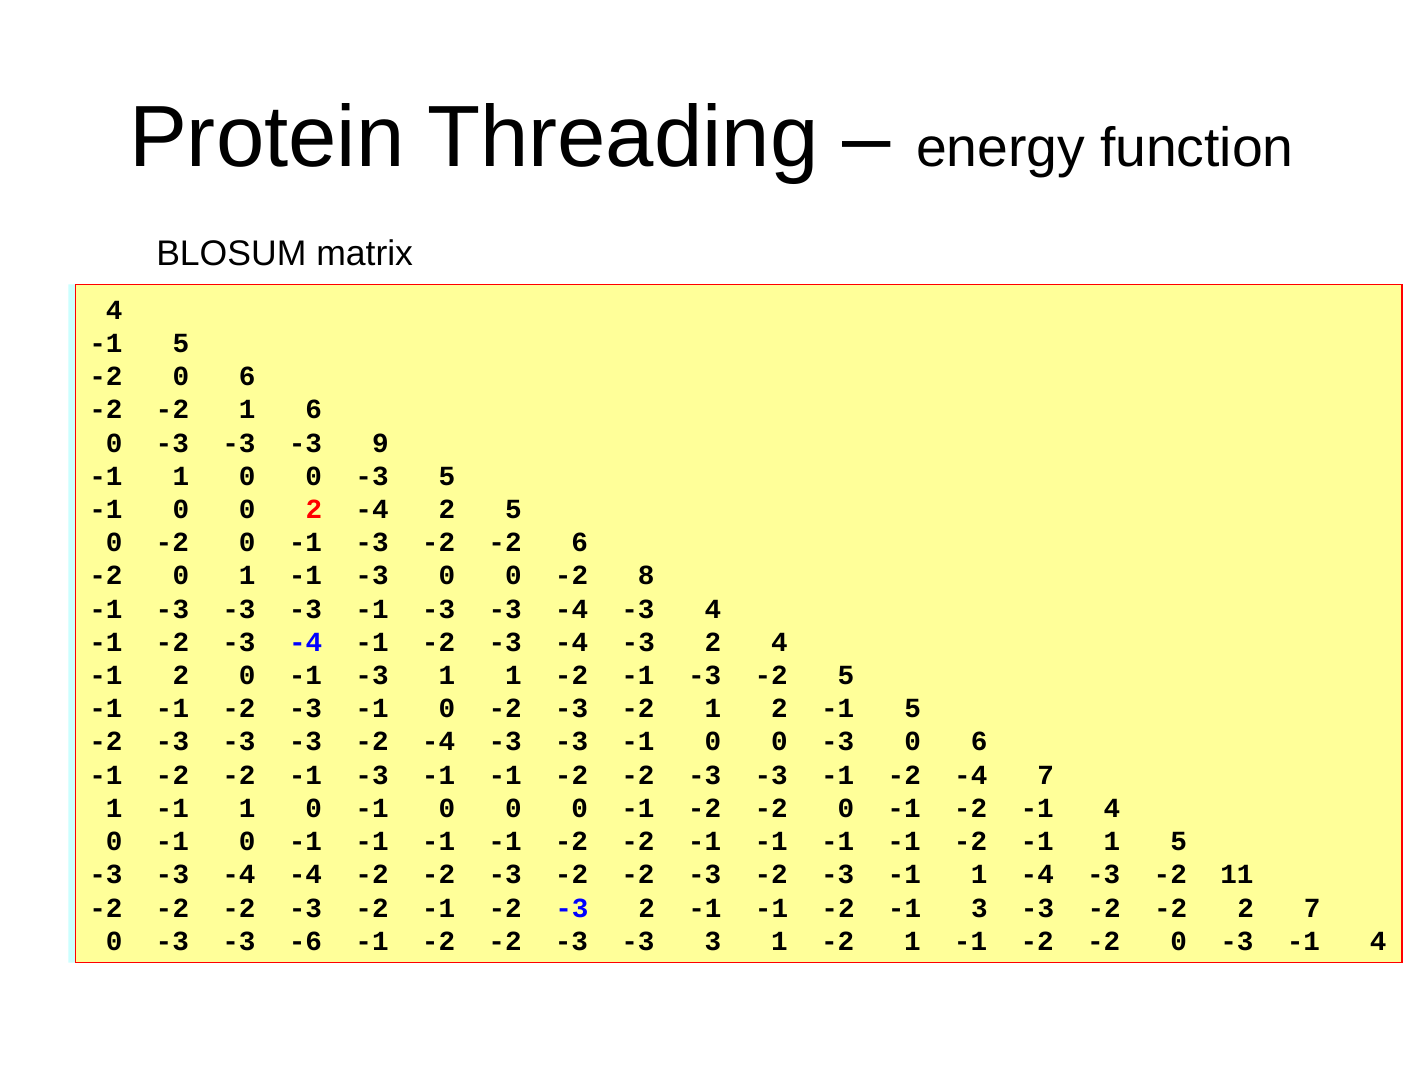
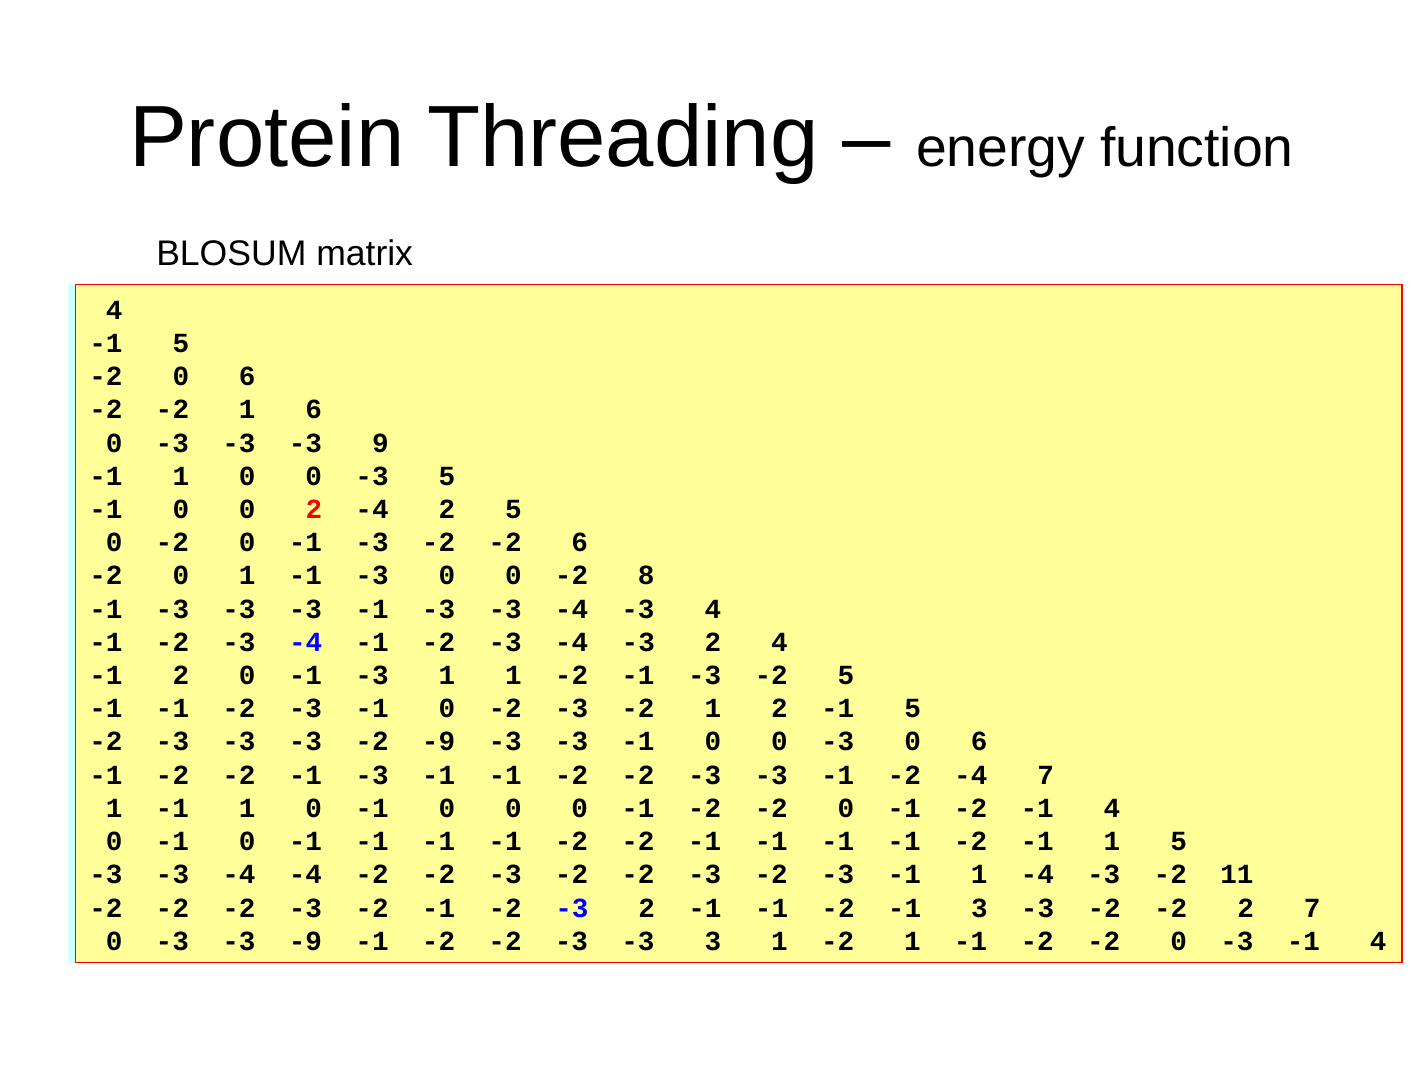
-3 -2 -4: -4 -> -9
-3 -6: -6 -> -9
